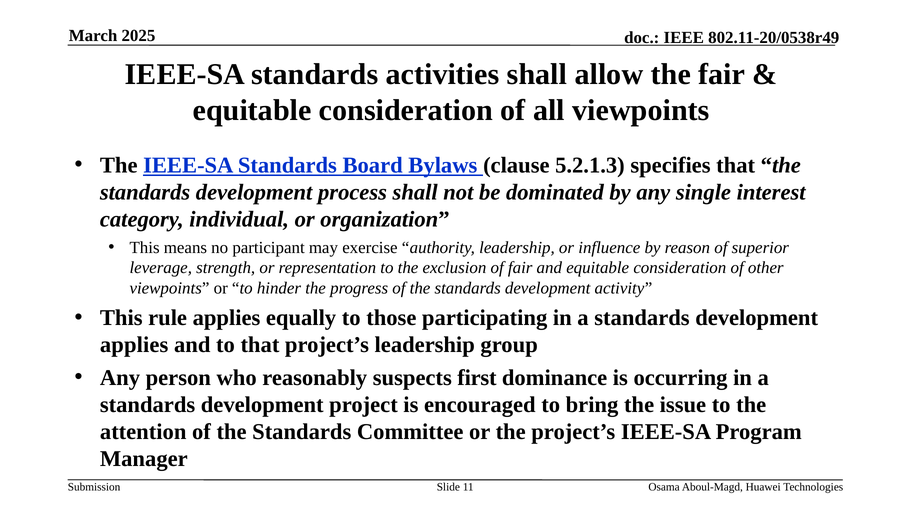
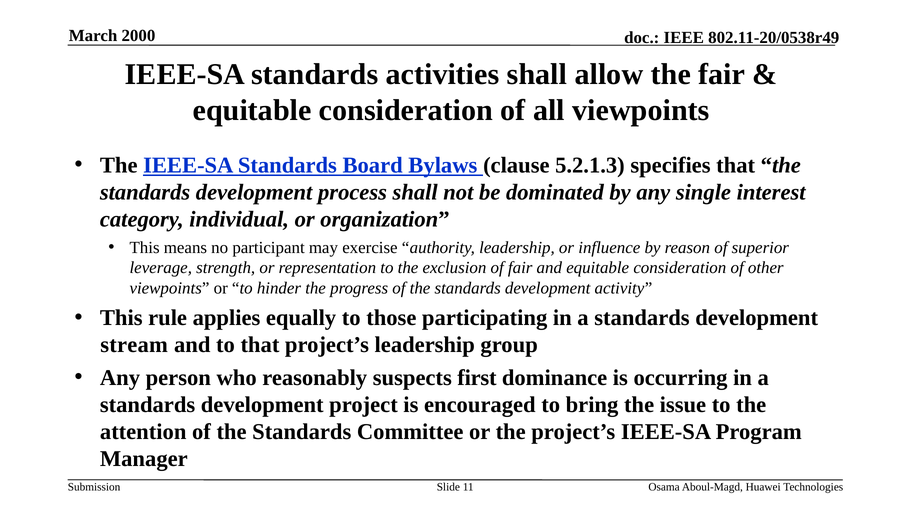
2025: 2025 -> 2000
applies at (134, 345): applies -> stream
